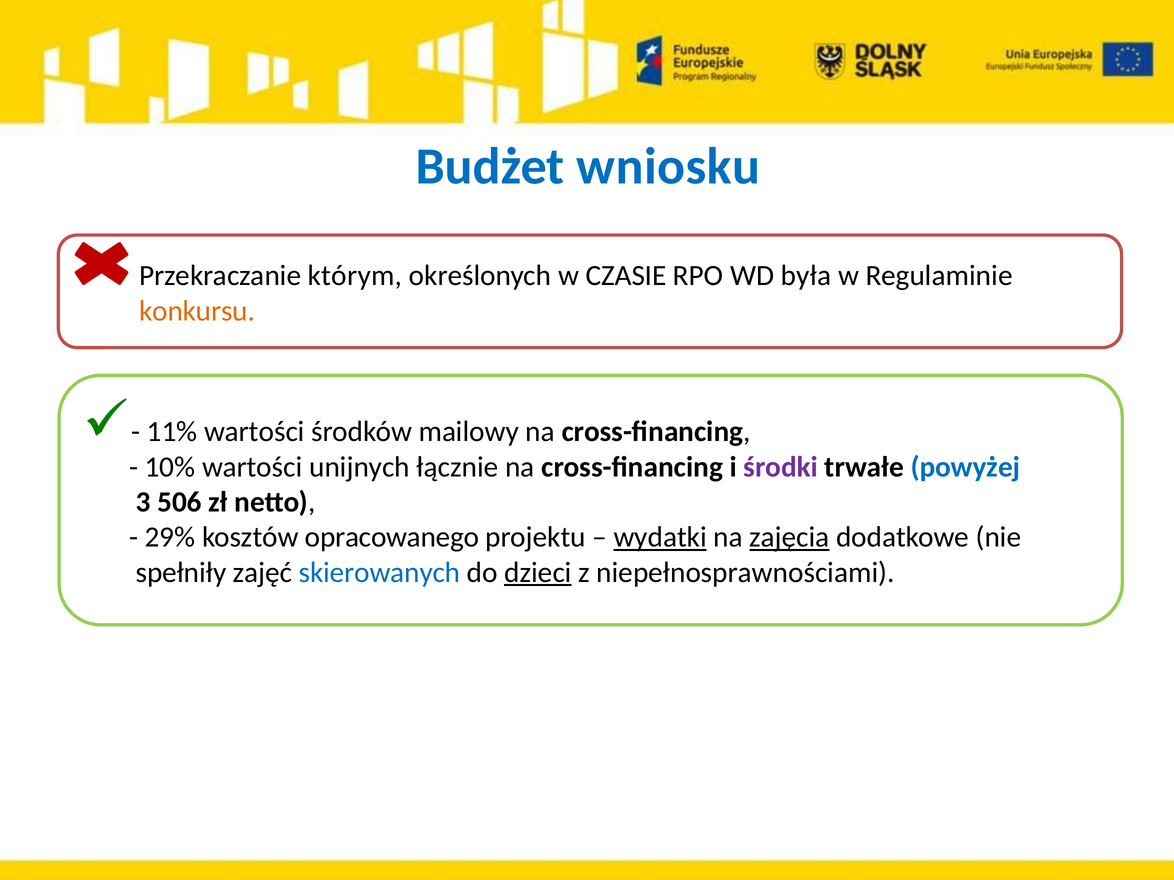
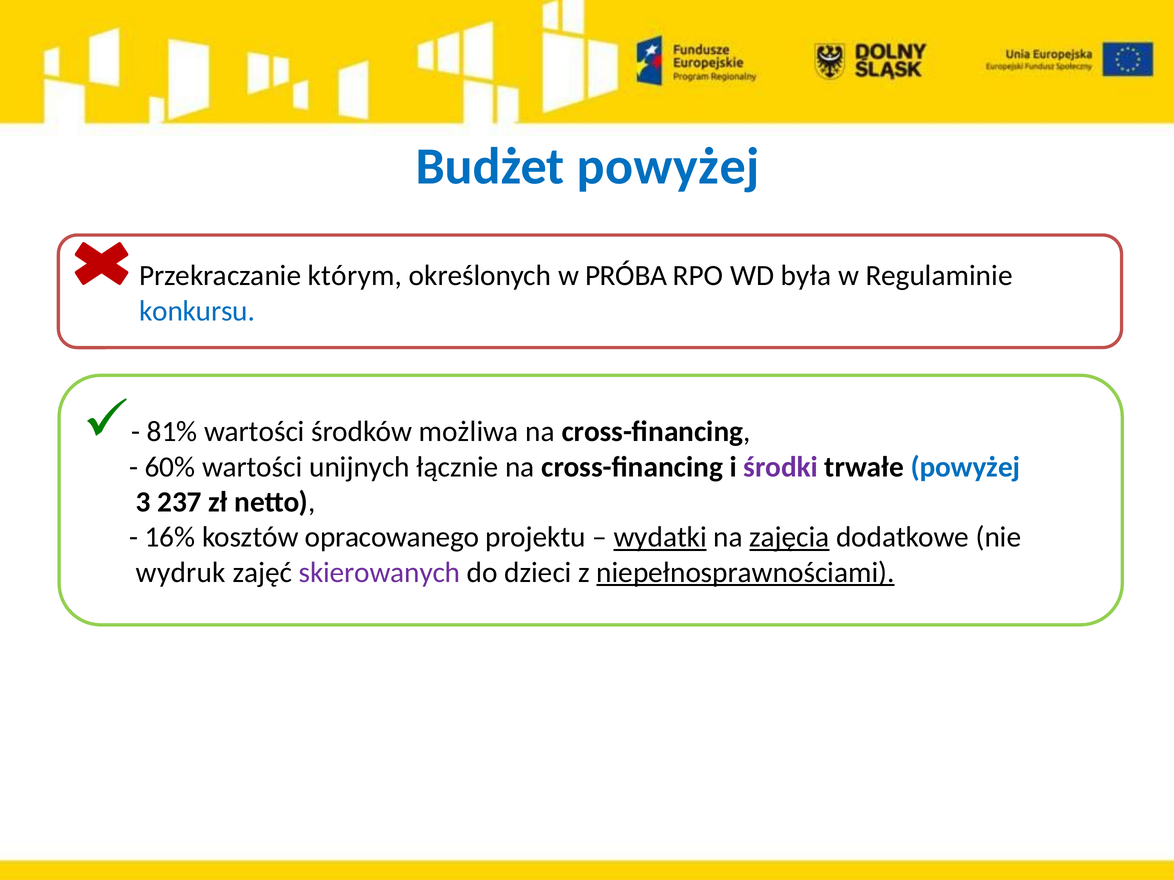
Budżet wniosku: wniosku -> powyżej
CZASIE: CZASIE -> PRÓBA
konkursu colour: orange -> blue
11%: 11% -> 81%
mailowy: mailowy -> możliwa
10%: 10% -> 60%
506: 506 -> 237
29%: 29% -> 16%
spełniły: spełniły -> wydruk
skierowanych colour: blue -> purple
dzieci underline: present -> none
niepełnosprawnościami underline: none -> present
